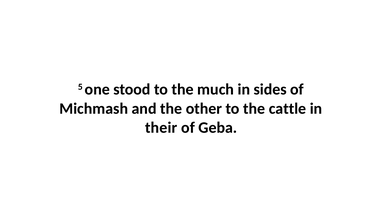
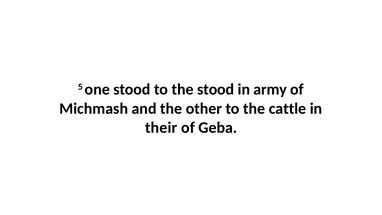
the much: much -> stood
sides: sides -> army
